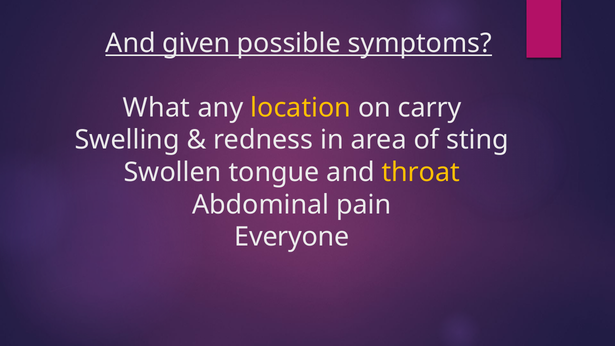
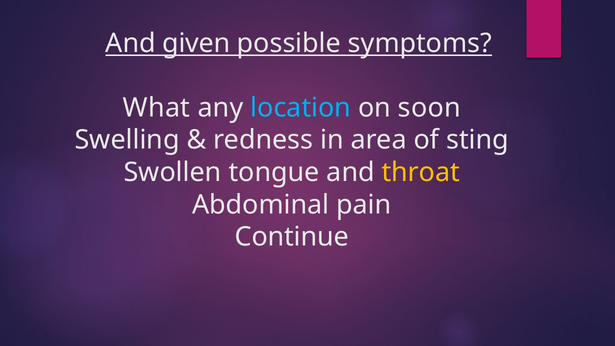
location colour: yellow -> light blue
carry: carry -> soon
Everyone: Everyone -> Continue
